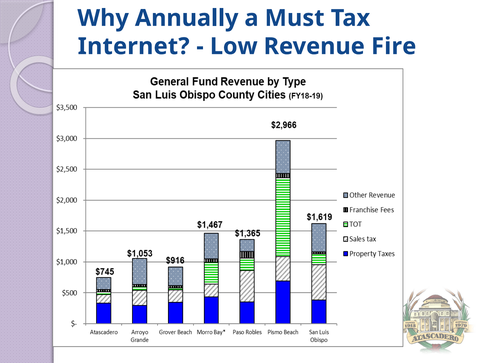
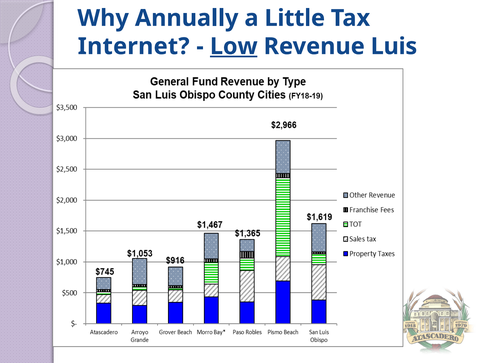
Must: Must -> Little
Low underline: none -> present
Fire: Fire -> Luis
